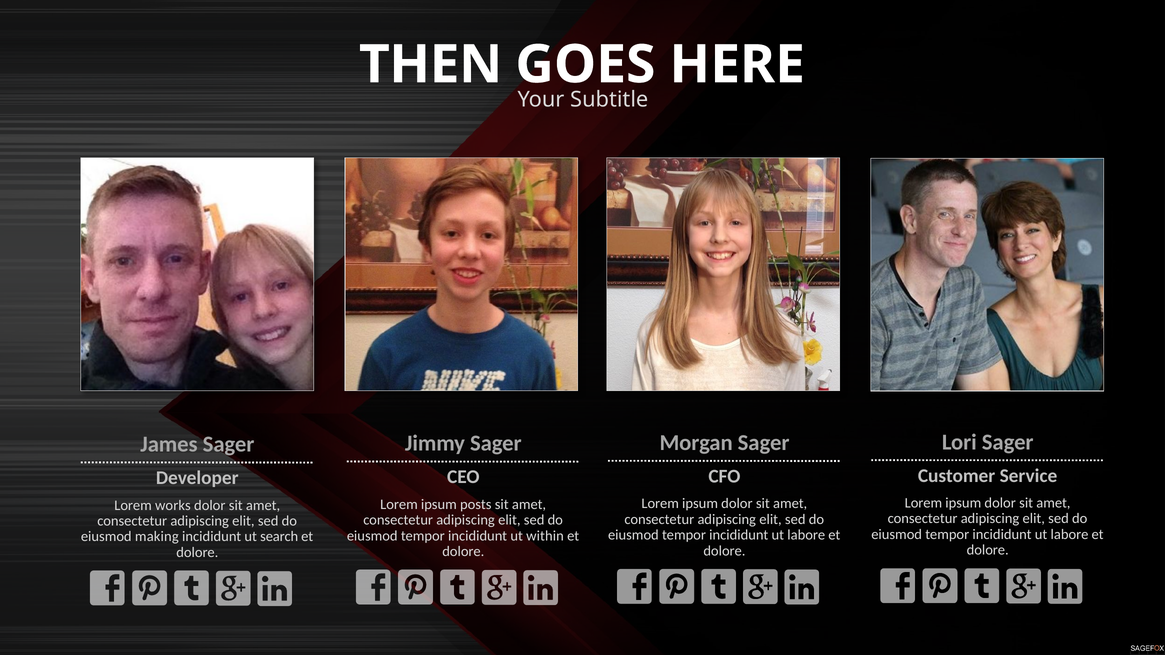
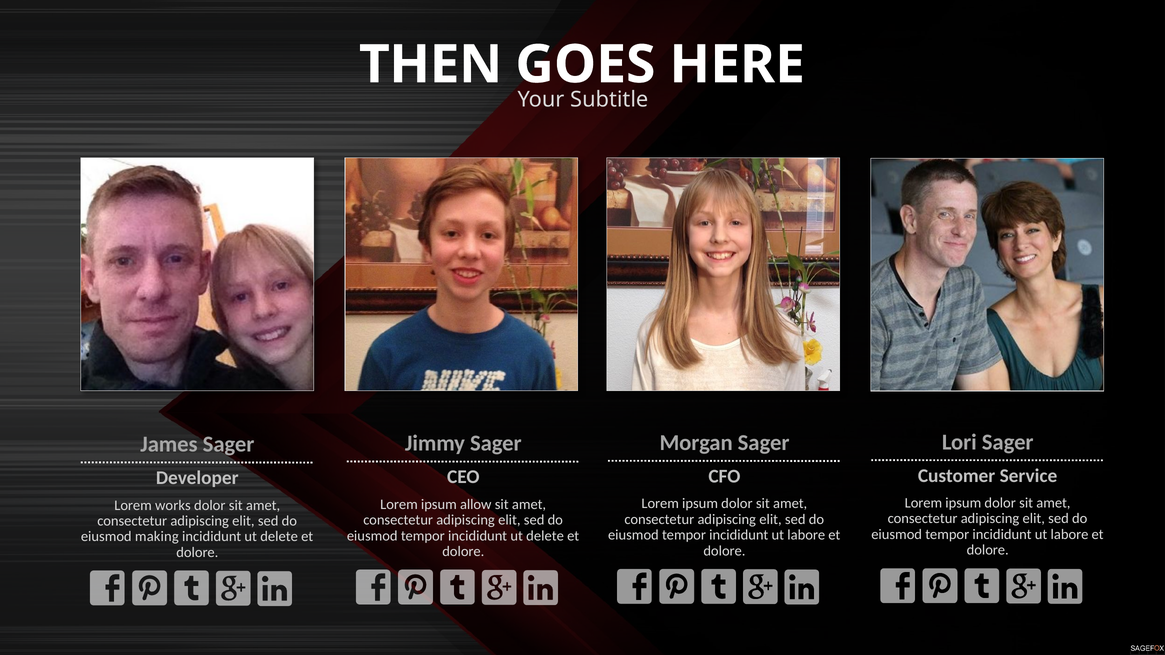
posts: posts -> allow
tempor incididunt ut within: within -> delete
search at (279, 537): search -> delete
